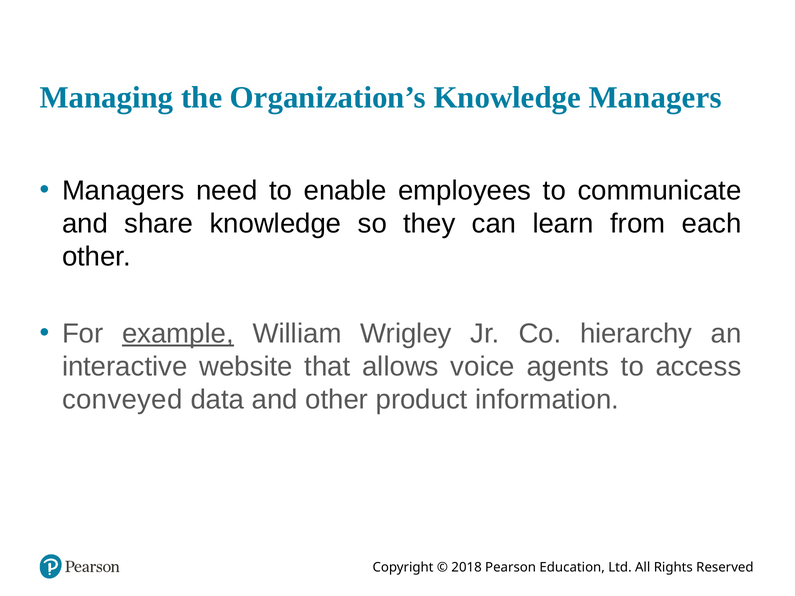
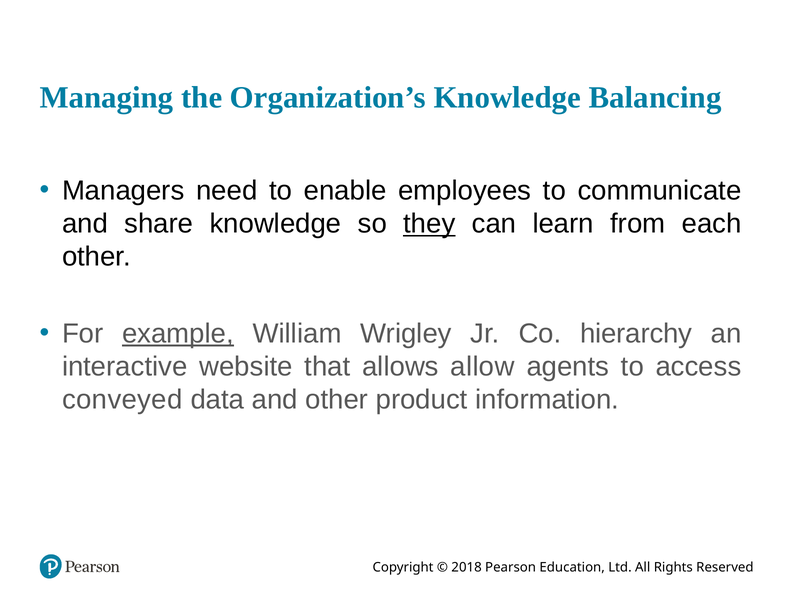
Knowledge Managers: Managers -> Balancing
they underline: none -> present
voice: voice -> allow
